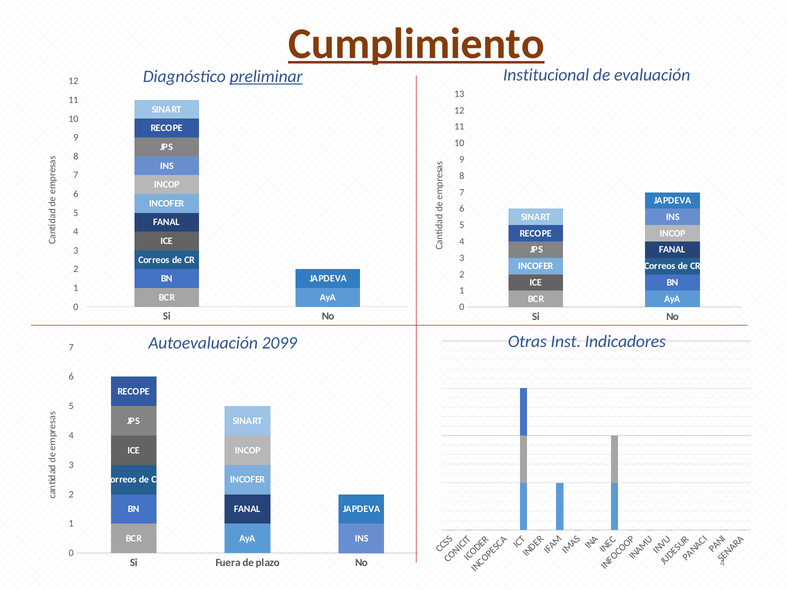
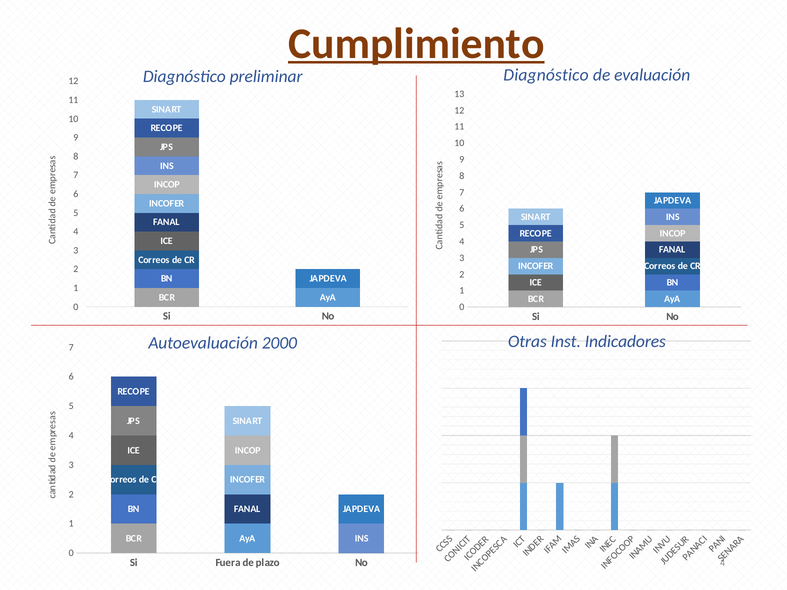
Institucional at (546, 75): Institucional -> Diagnóstico
preliminar underline: present -> none
2099: 2099 -> 2000
